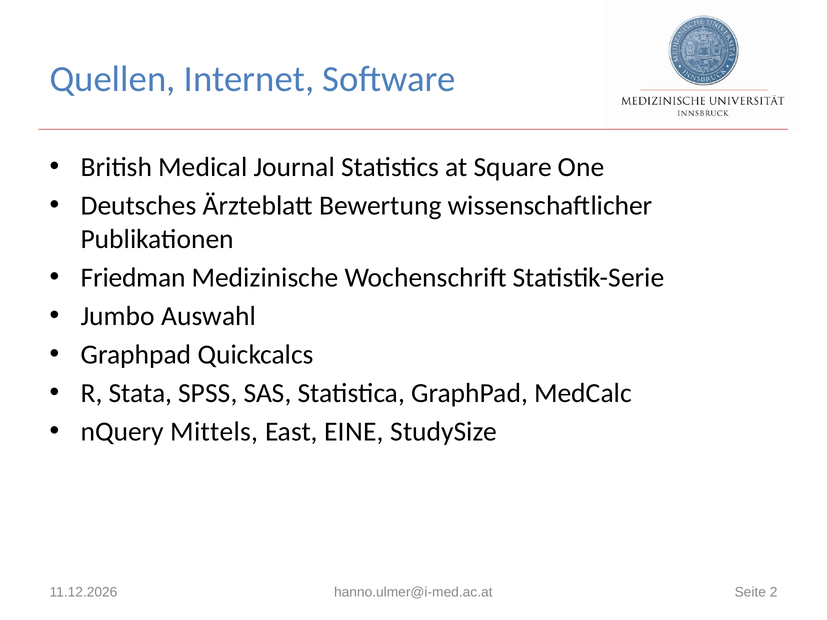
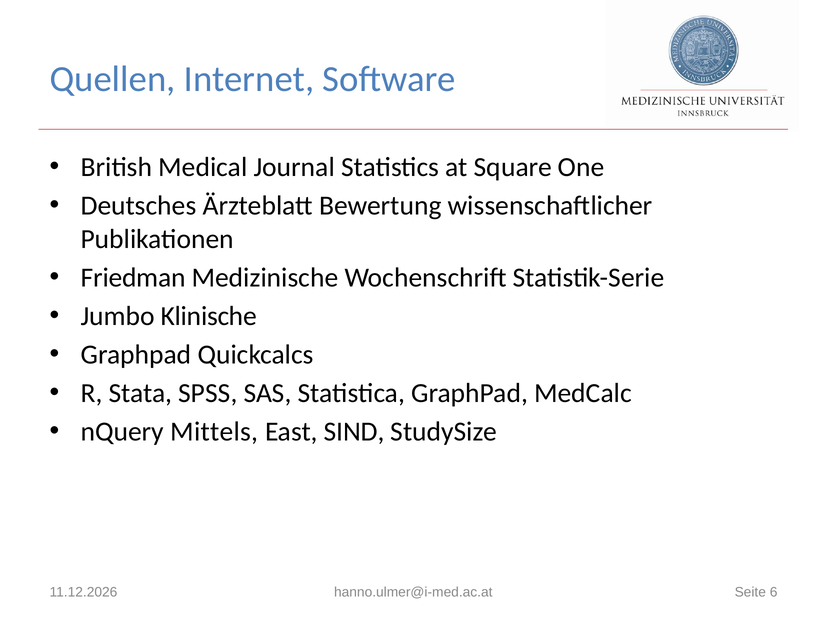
Auswahl: Auswahl -> Klinische
EINE: EINE -> SIND
2: 2 -> 6
